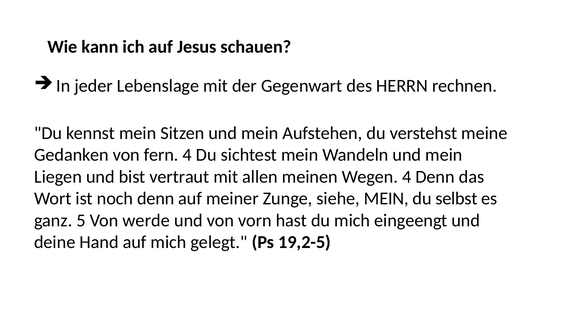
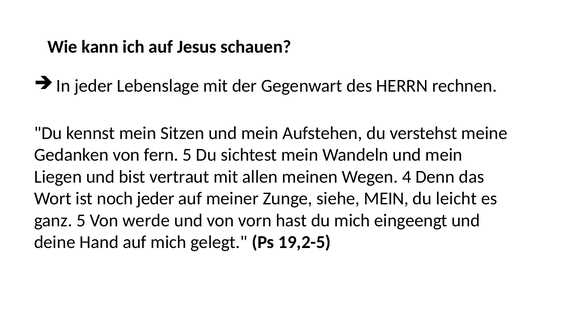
fern 4: 4 -> 5
noch denn: denn -> jeder
selbst: selbst -> leicht
